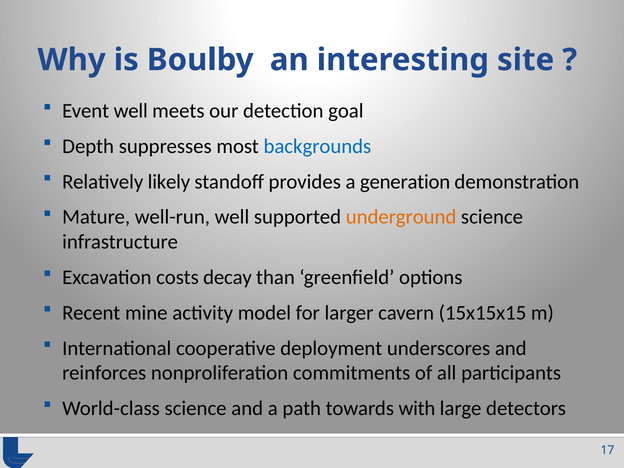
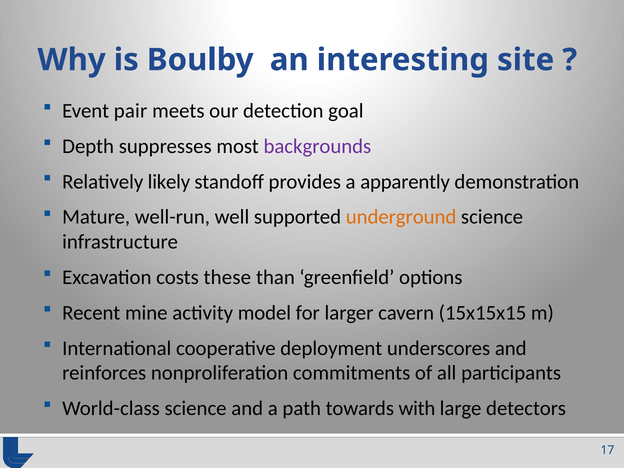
Event well: well -> pair
backgrounds colour: blue -> purple
generation: generation -> apparently
decay: decay -> these
